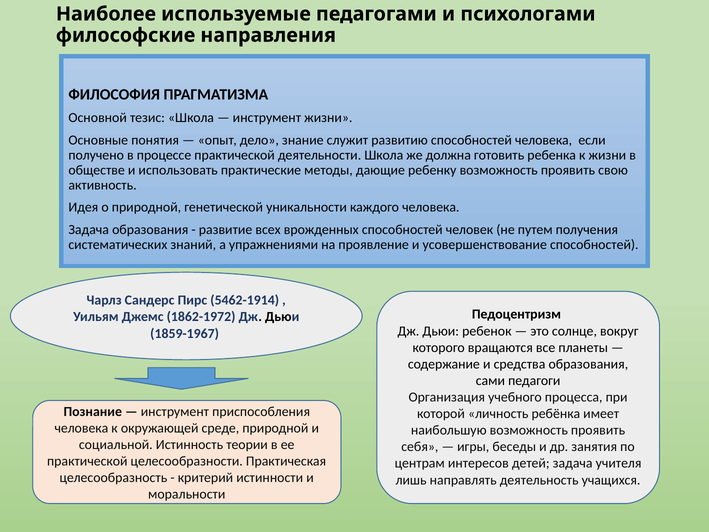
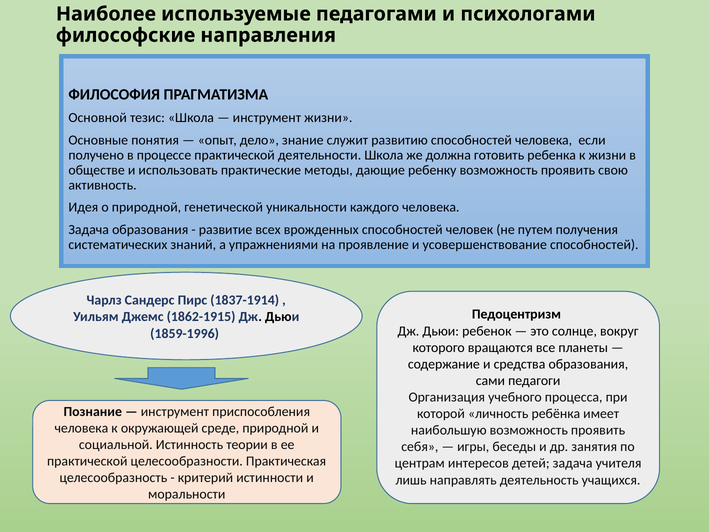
5462-1914: 5462-1914 -> 1837-1914
1862-1972: 1862-1972 -> 1862-1915
1859-1967: 1859-1967 -> 1859-1996
